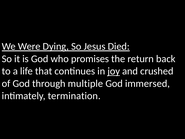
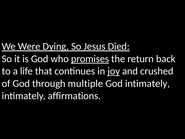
promises underline: none -> present
God immersed: immersed -> intimately
termination: termination -> affirmations
